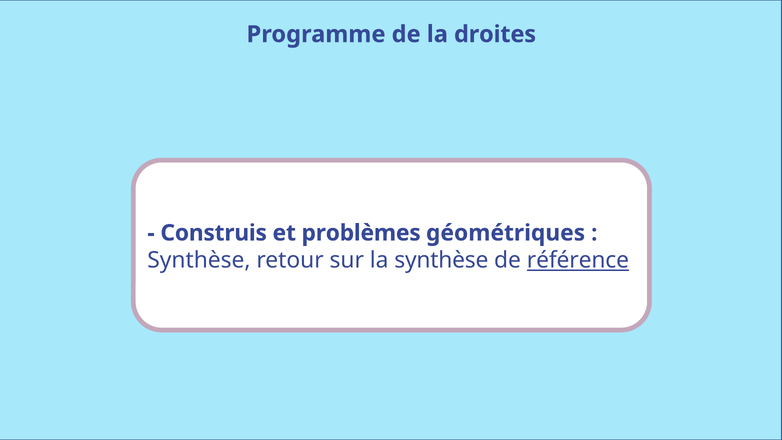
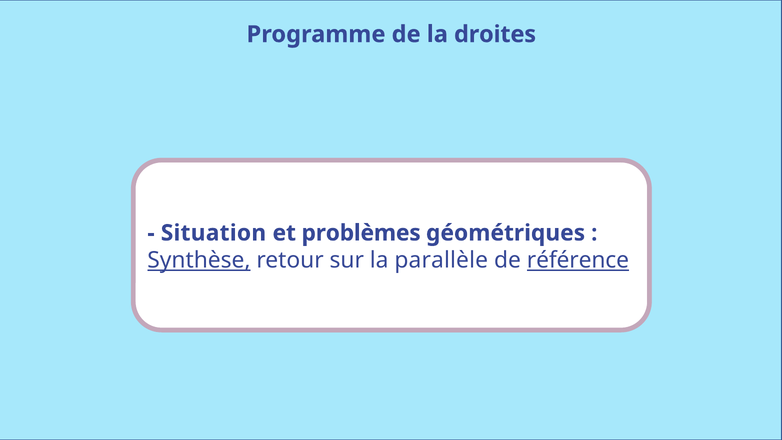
Construis: Construis -> Situation
Synthèse at (199, 260) underline: none -> present
la synthèse: synthèse -> parallèle
